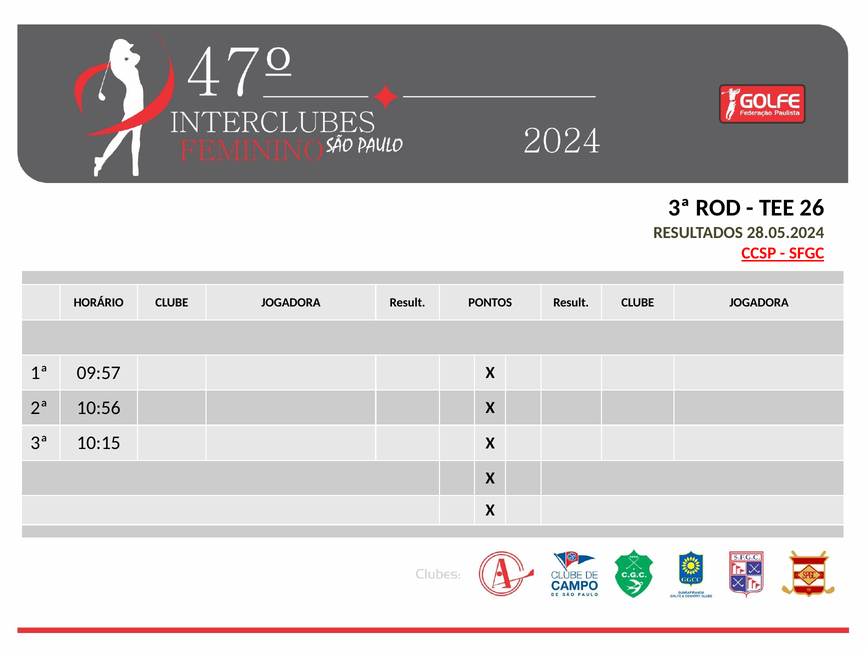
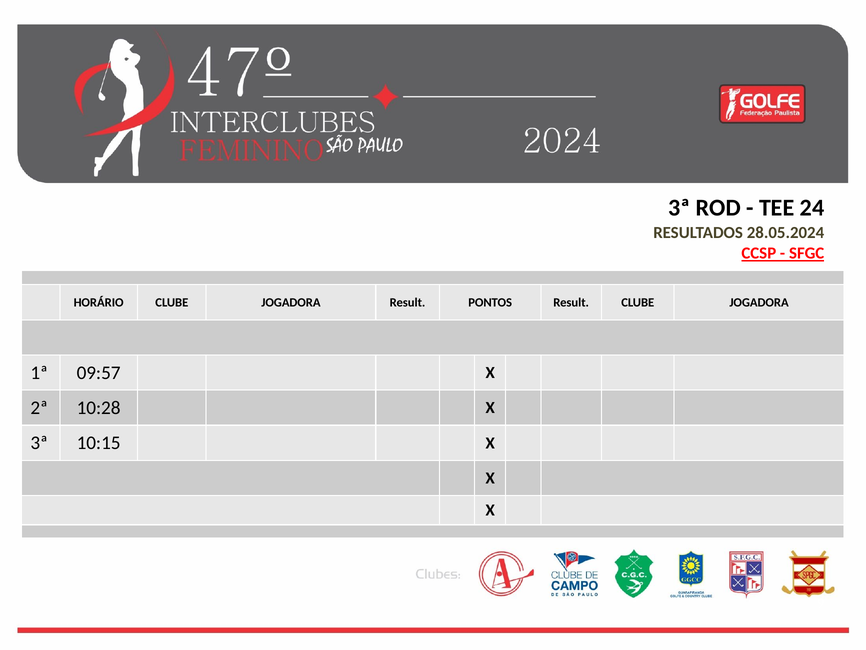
26: 26 -> 24
10:56: 10:56 -> 10:28
